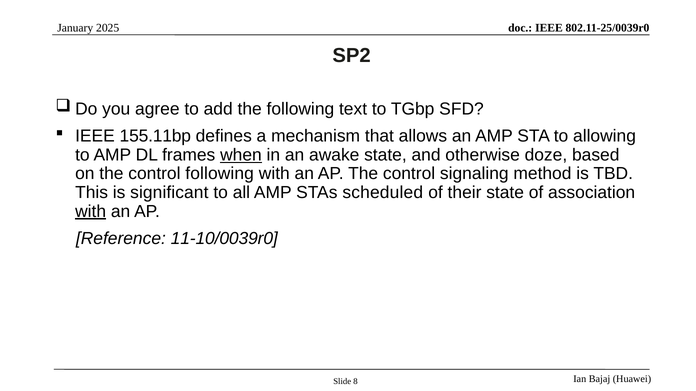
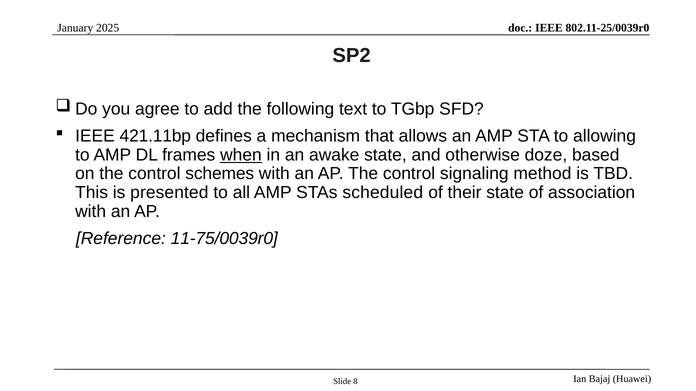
155.11bp: 155.11bp -> 421.11bp
control following: following -> schemes
significant: significant -> presented
with at (91, 212) underline: present -> none
11-10/0039r0: 11-10/0039r0 -> 11-75/0039r0
